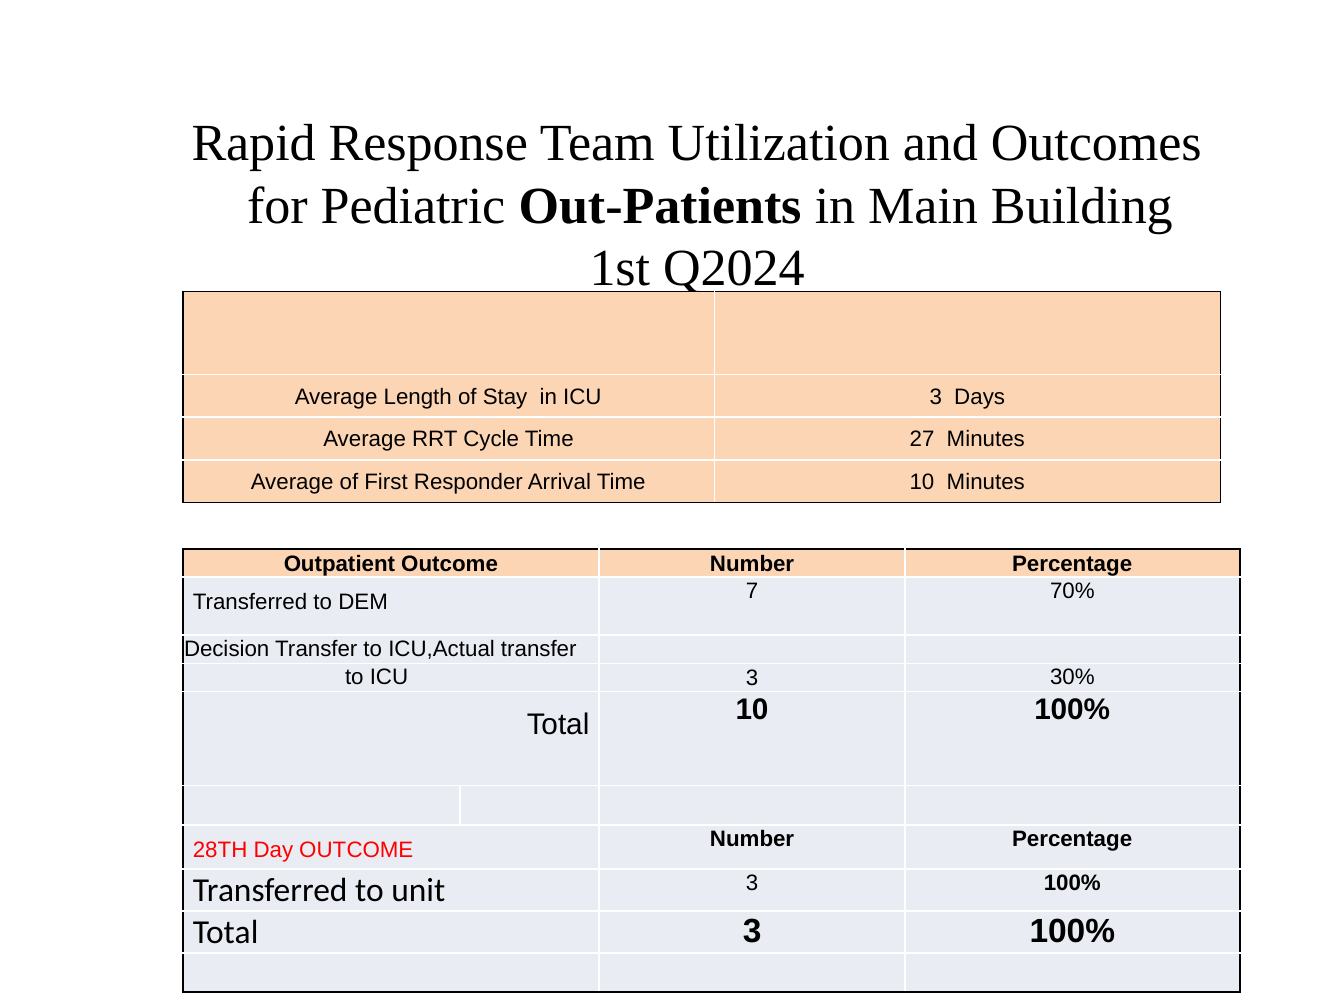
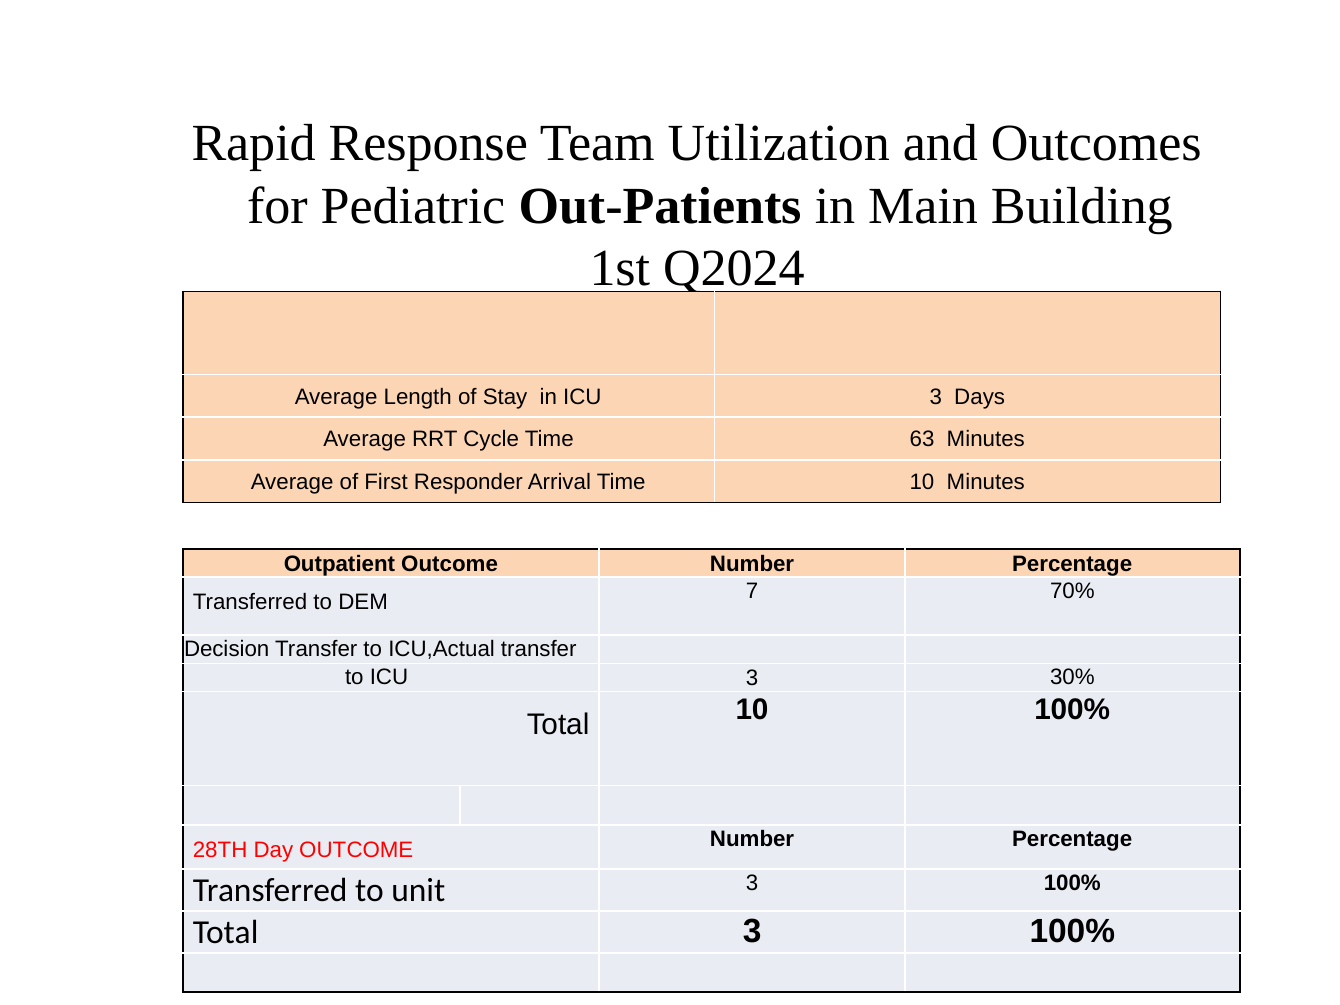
27: 27 -> 63
